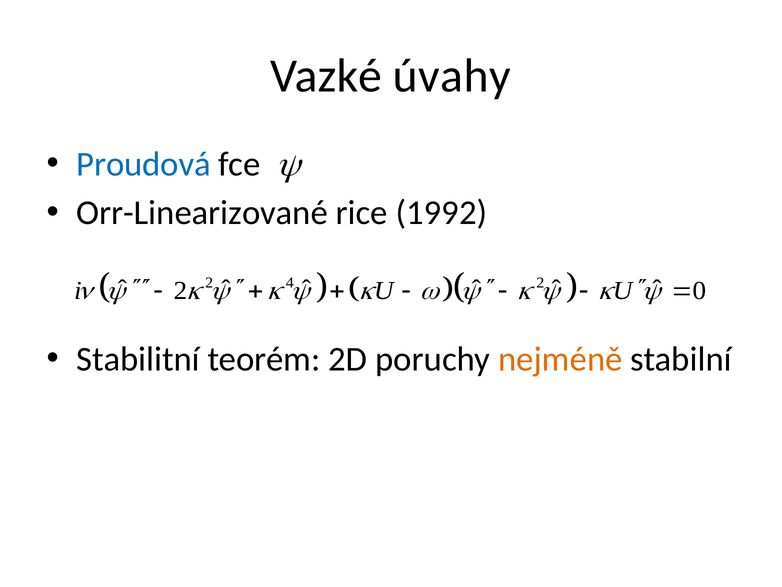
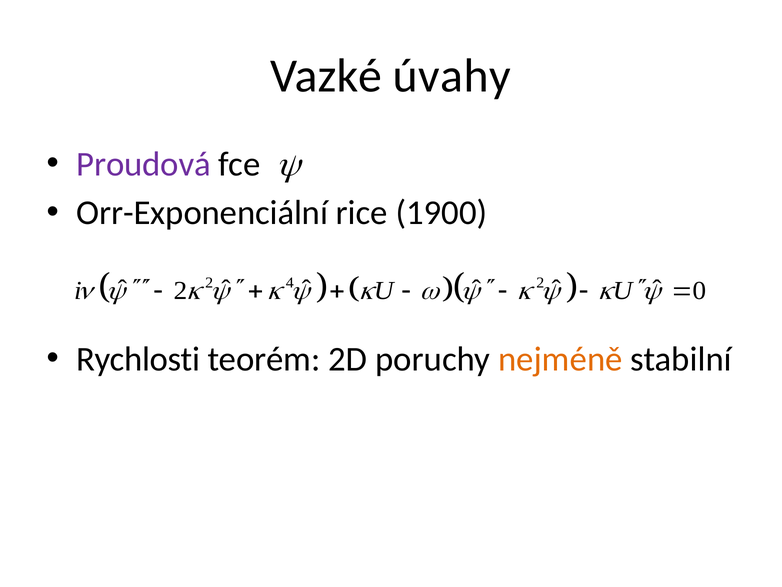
Proudová colour: blue -> purple
Orr-Linearizované: Orr-Linearizované -> Orr-Exponenciální
1992: 1992 -> 1900
Stabilitní: Stabilitní -> Rychlosti
